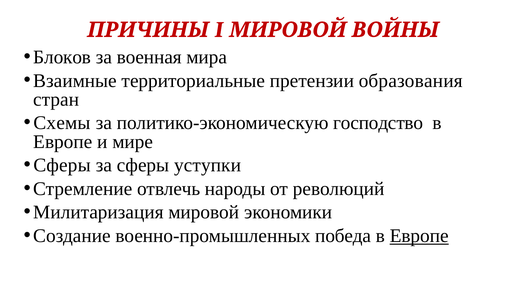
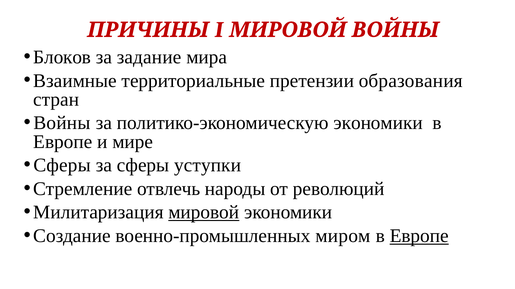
военная: военная -> задание
Схемы at (62, 123): Схемы -> Войны
политико-экономическую господство: господство -> экономики
мировой at (204, 213) underline: none -> present
победа: победа -> миром
